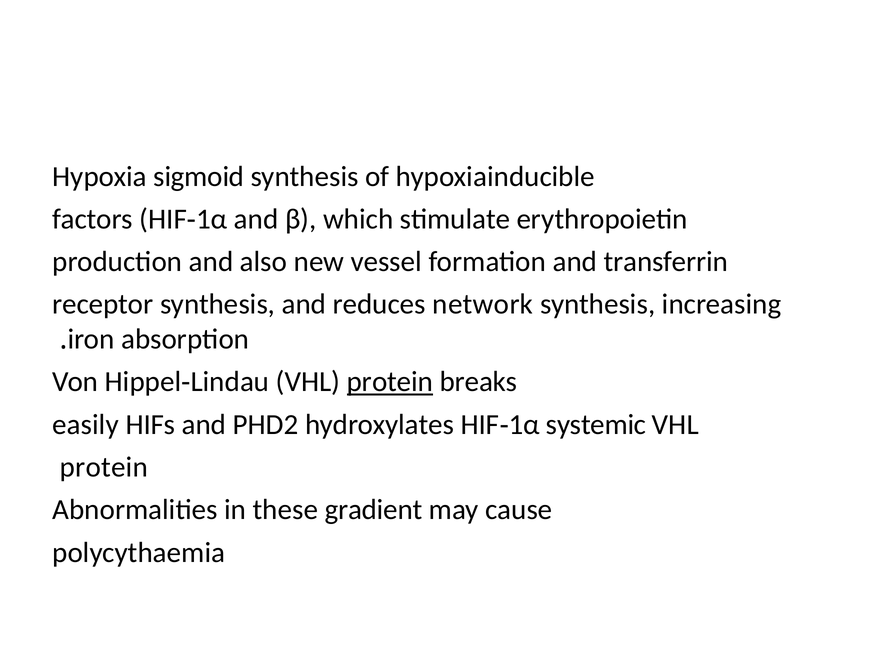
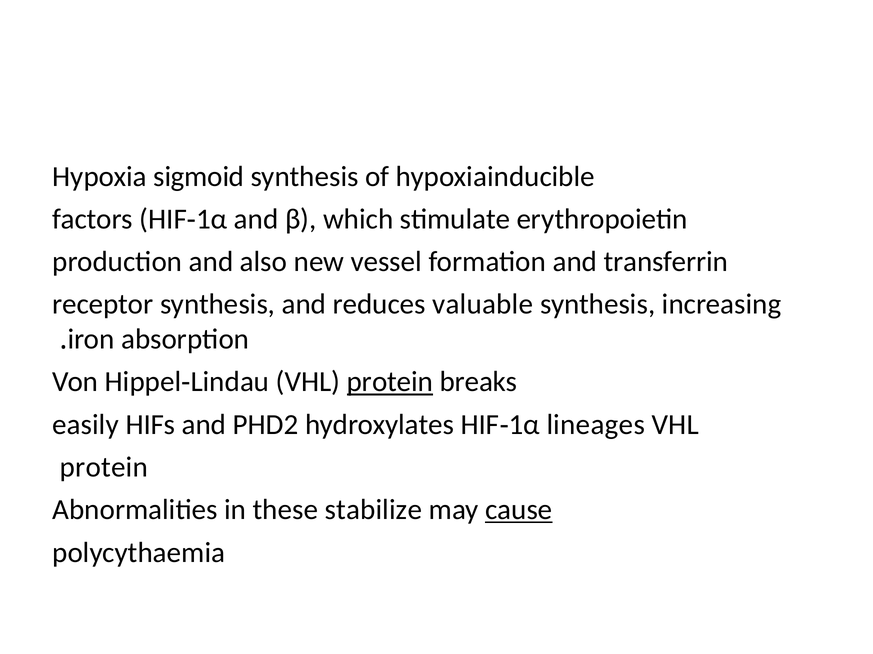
network: network -> valuable
systemic: systemic -> lineages
gradient: gradient -> stabilize
cause underline: none -> present
